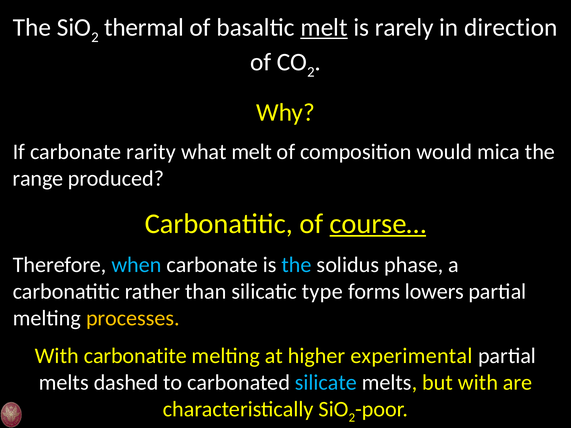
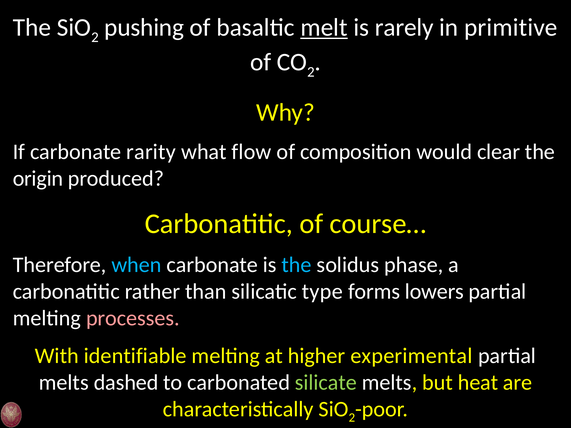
thermal: thermal -> pushing
direction: direction -> primitive
what melt: melt -> flow
mica: mica -> clear
range: range -> origin
course… underline: present -> none
processes colour: yellow -> pink
carbonatite: carbonatite -> identifiable
silicate colour: light blue -> light green
but with: with -> heat
